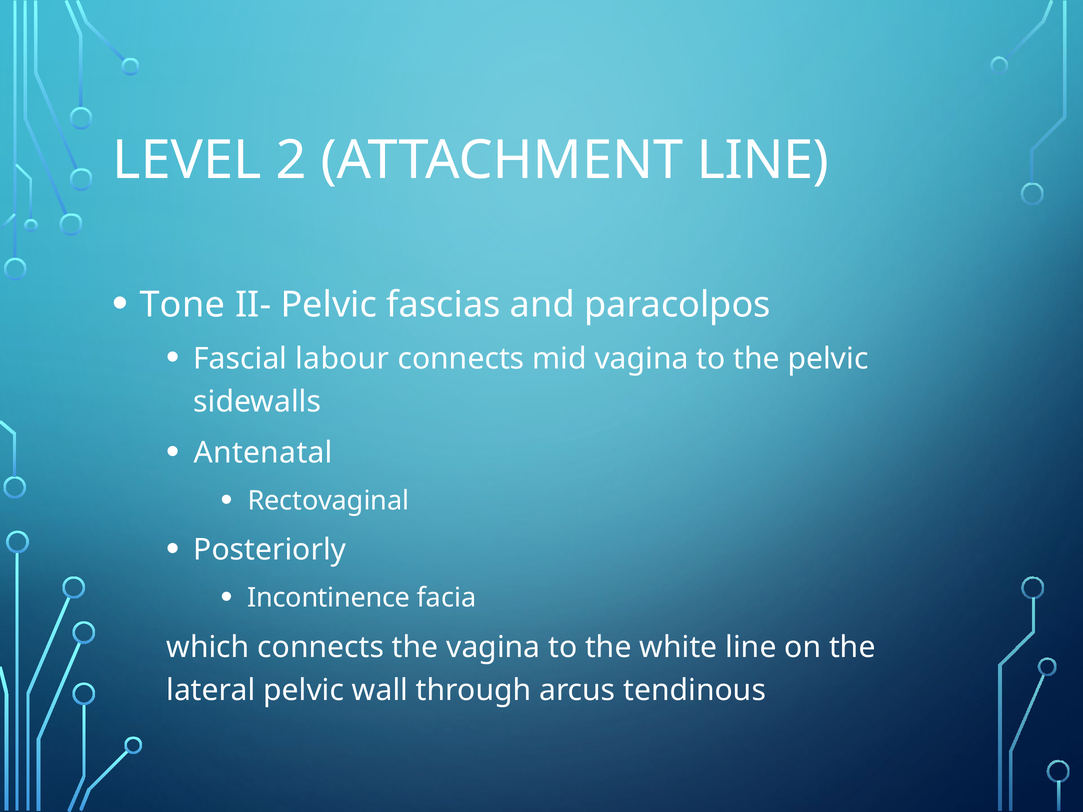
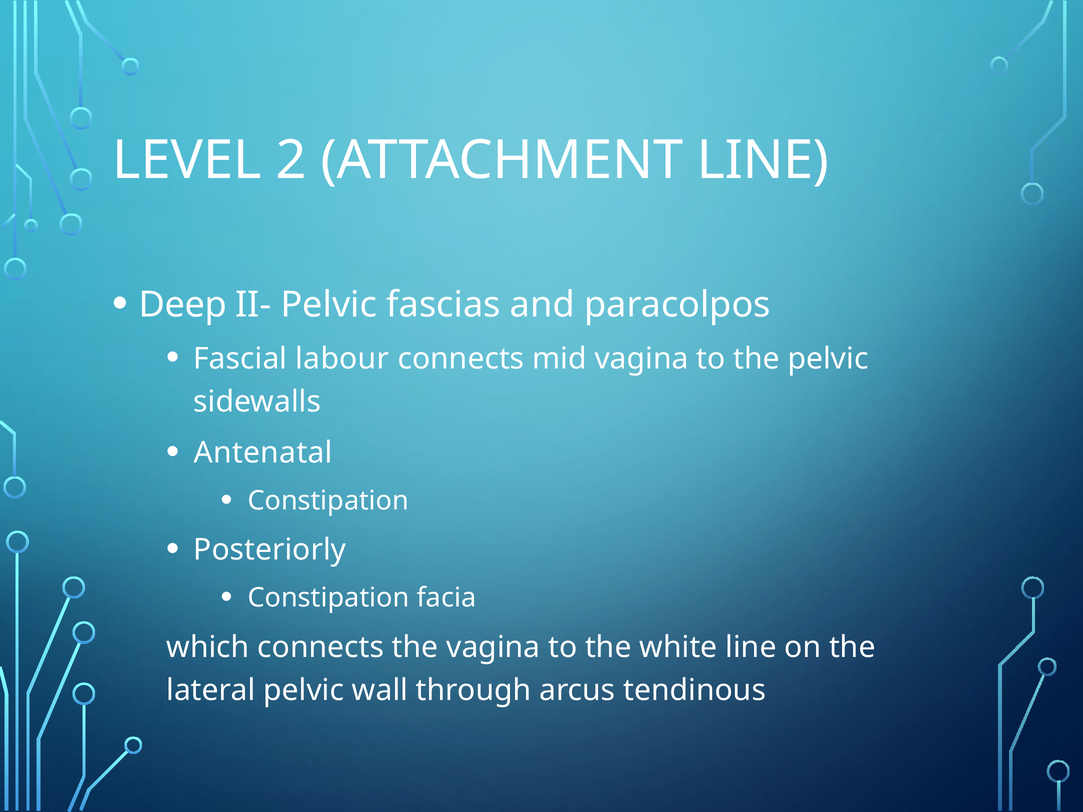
Tone: Tone -> Deep
Rectovaginal at (328, 501): Rectovaginal -> Constipation
Incontinence at (329, 598): Incontinence -> Constipation
